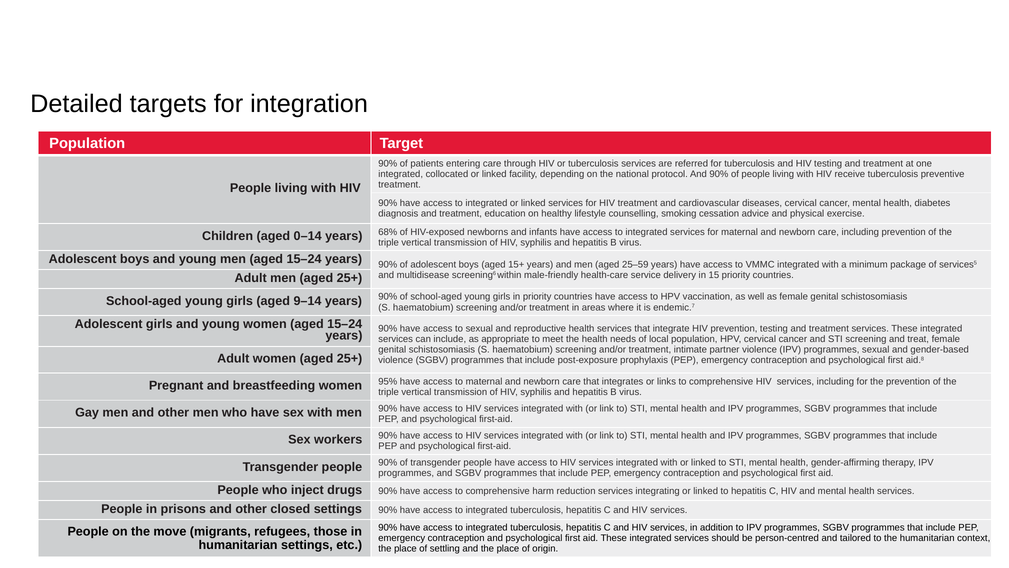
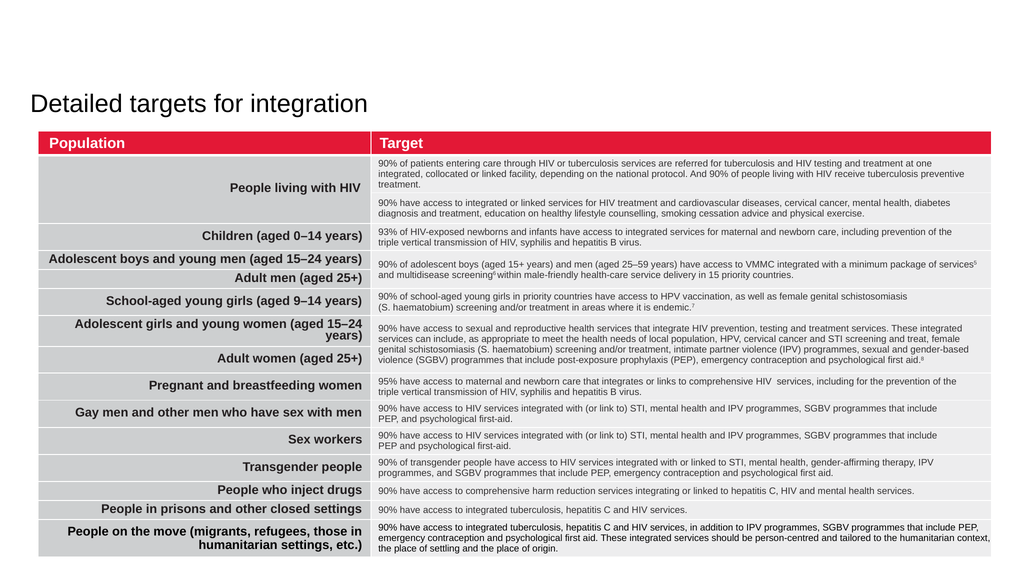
68%: 68% -> 93%
